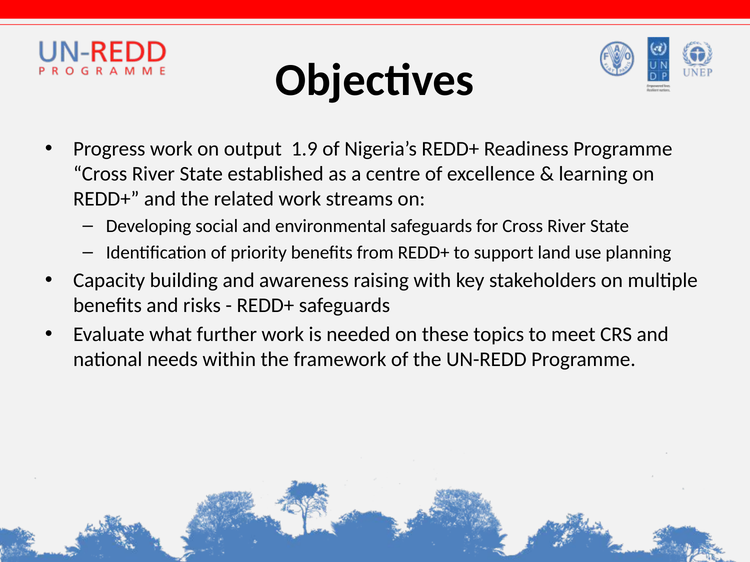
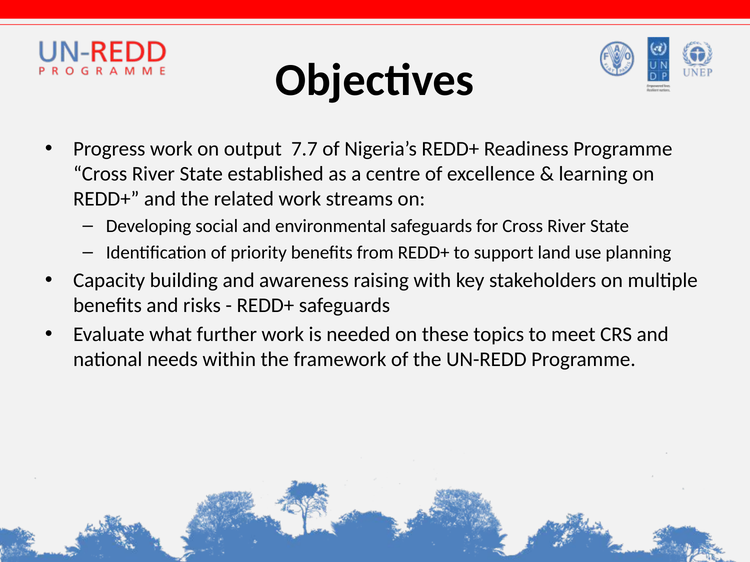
1.9: 1.9 -> 7.7
